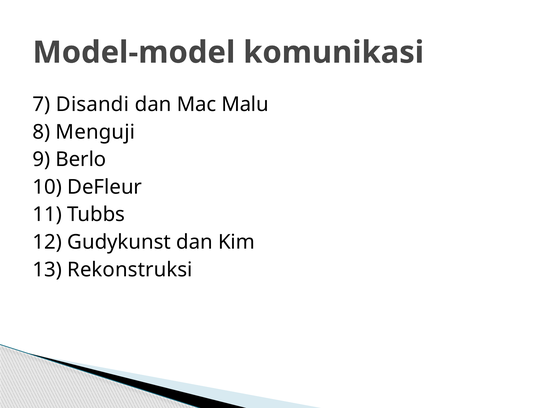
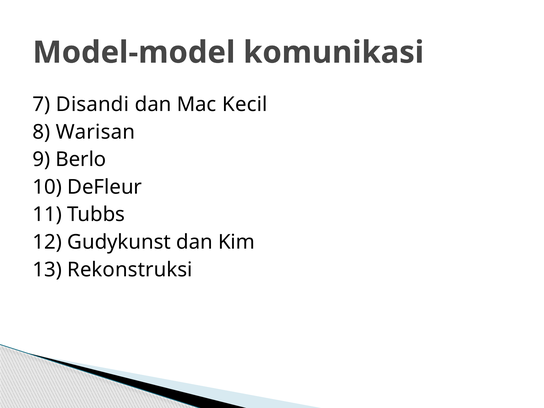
Malu: Malu -> Kecil
Menguji: Menguji -> Warisan
